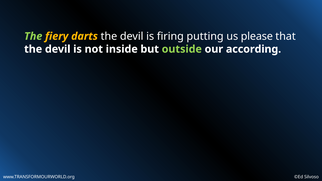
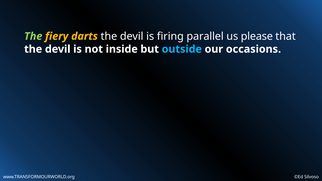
putting: putting -> parallel
outside colour: light green -> light blue
according: according -> occasions
